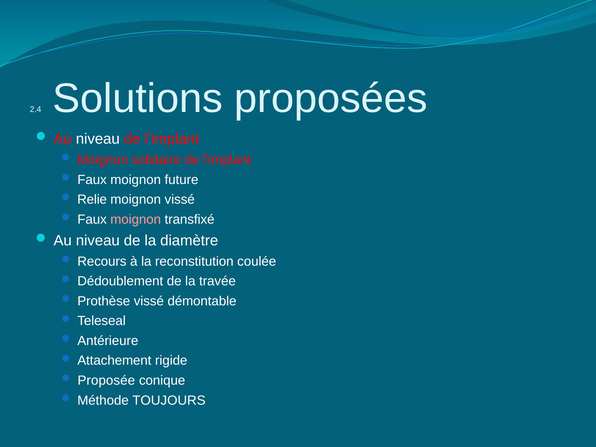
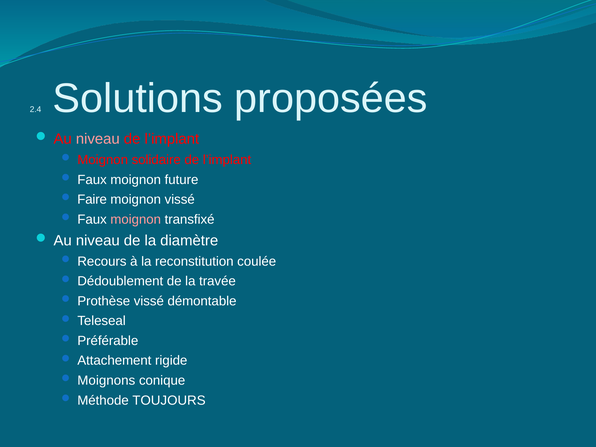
niveau at (98, 139) colour: white -> pink
Relie: Relie -> Faire
Antérieure: Antérieure -> Préférable
Proposée: Proposée -> Moignons
